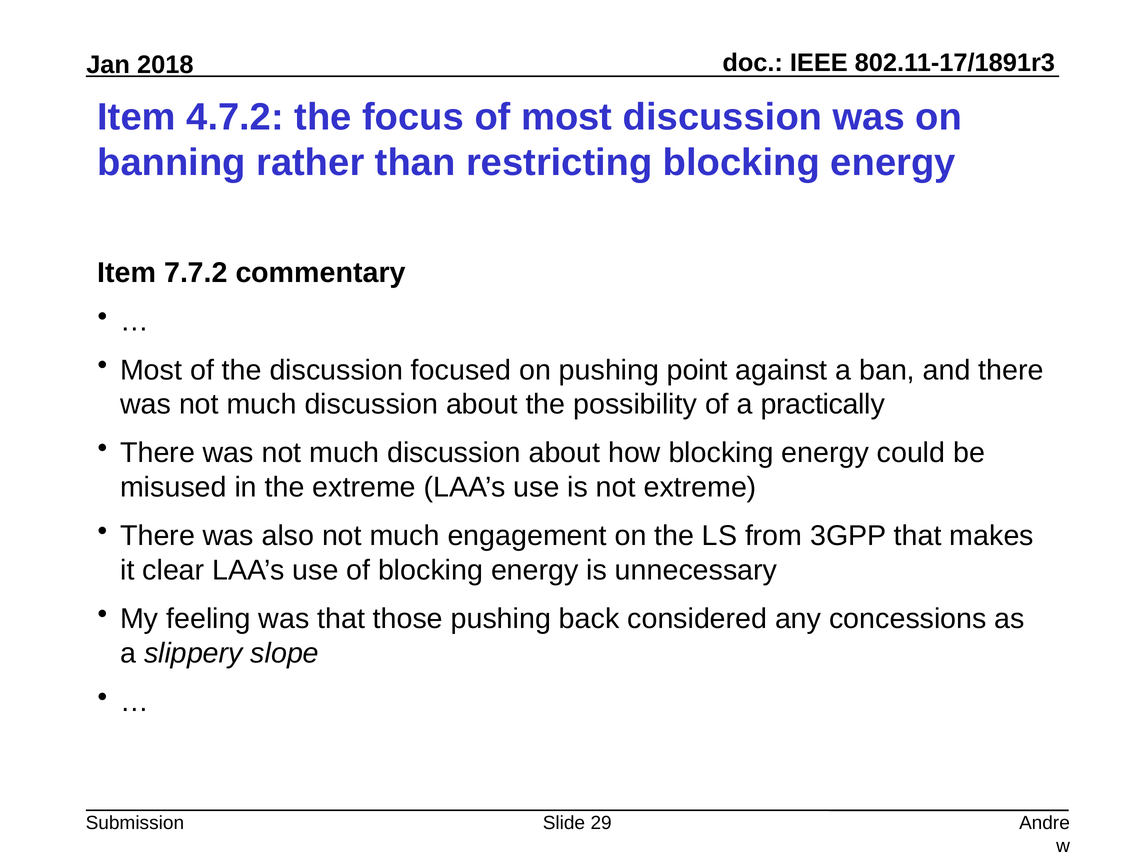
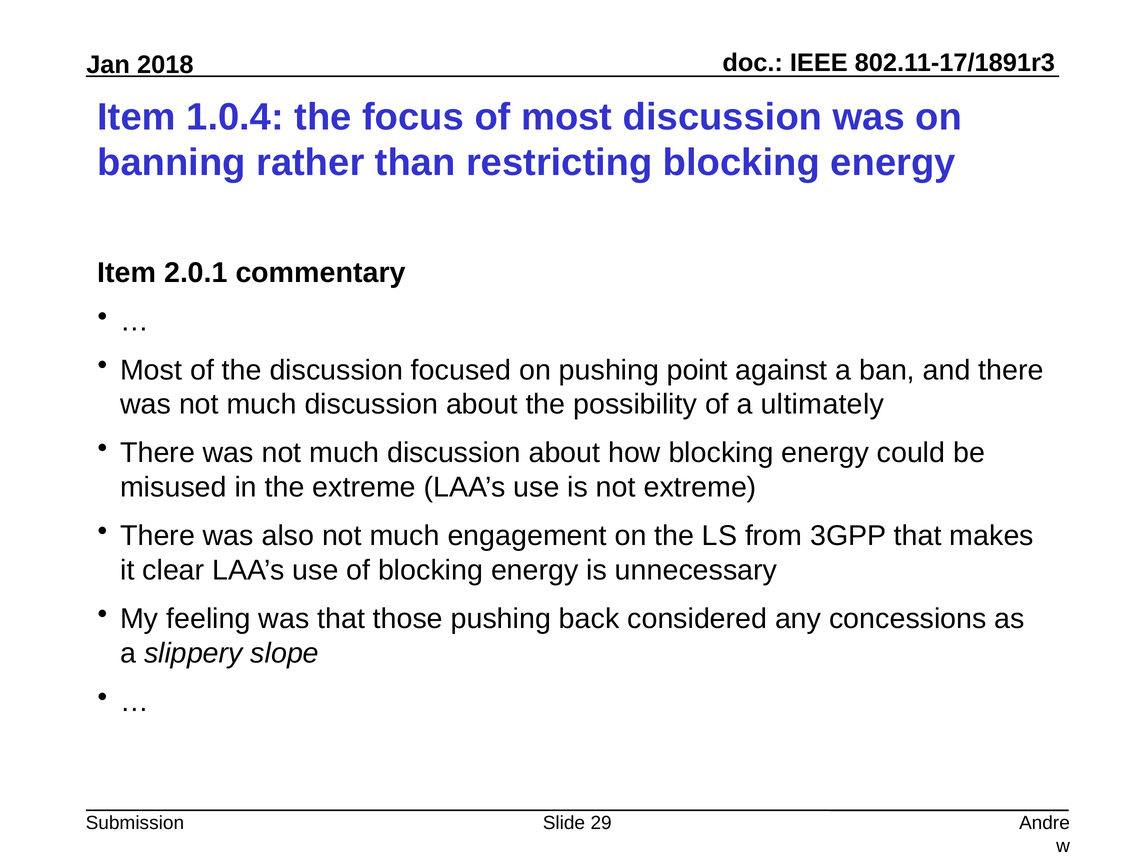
4.7.2: 4.7.2 -> 1.0.4
7.7.2: 7.7.2 -> 2.0.1
practically: practically -> ultimately
